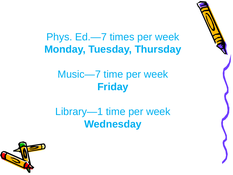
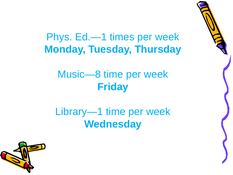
Ed.—7: Ed.—7 -> Ed.—1
Music—7: Music—7 -> Music—8
